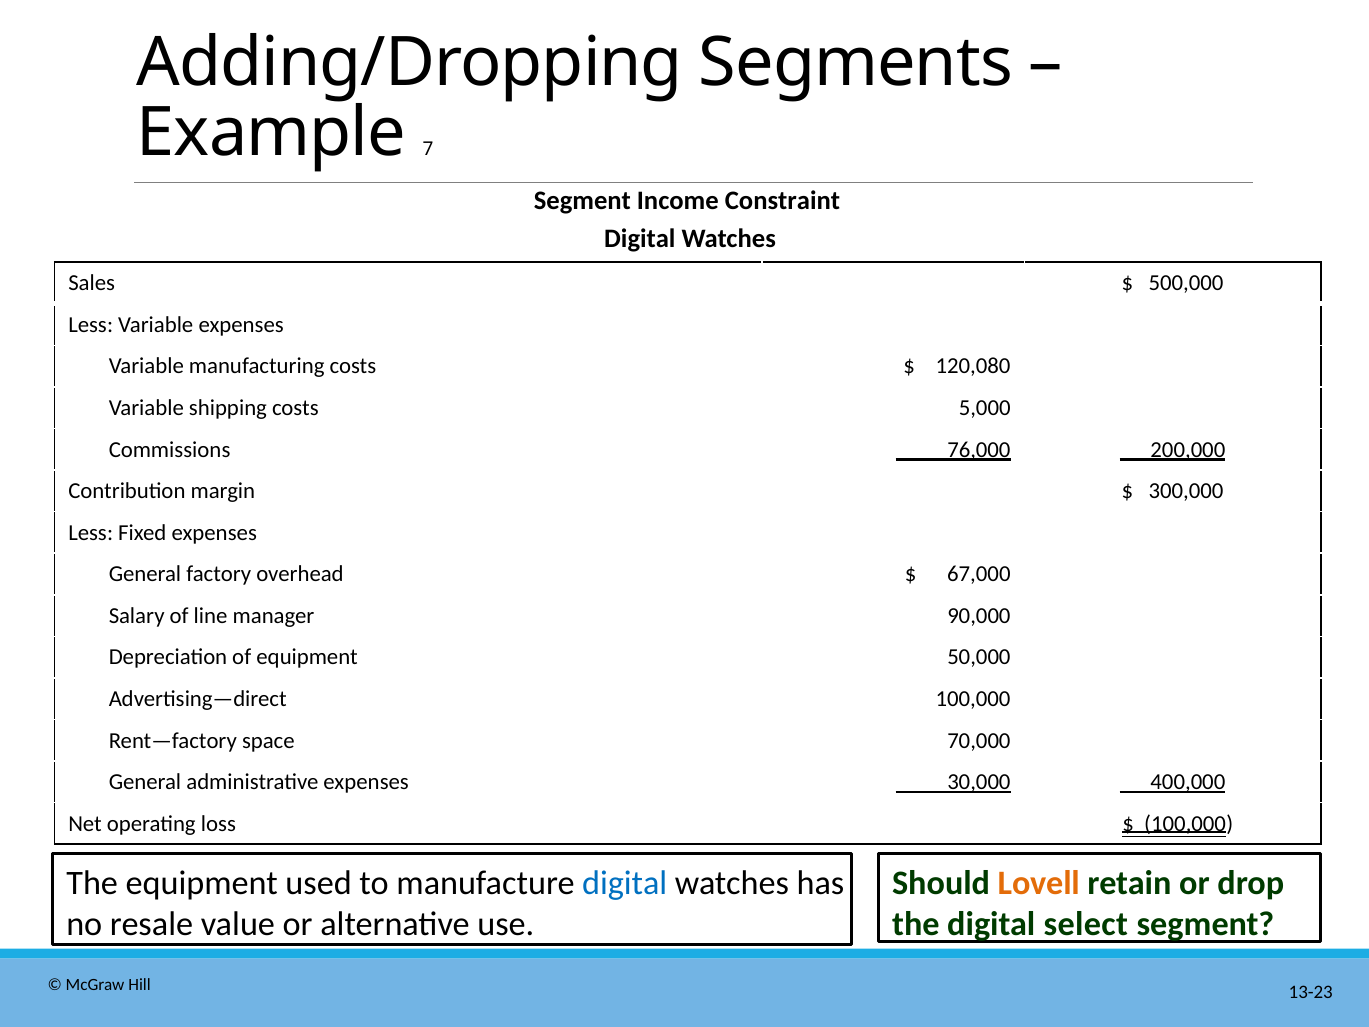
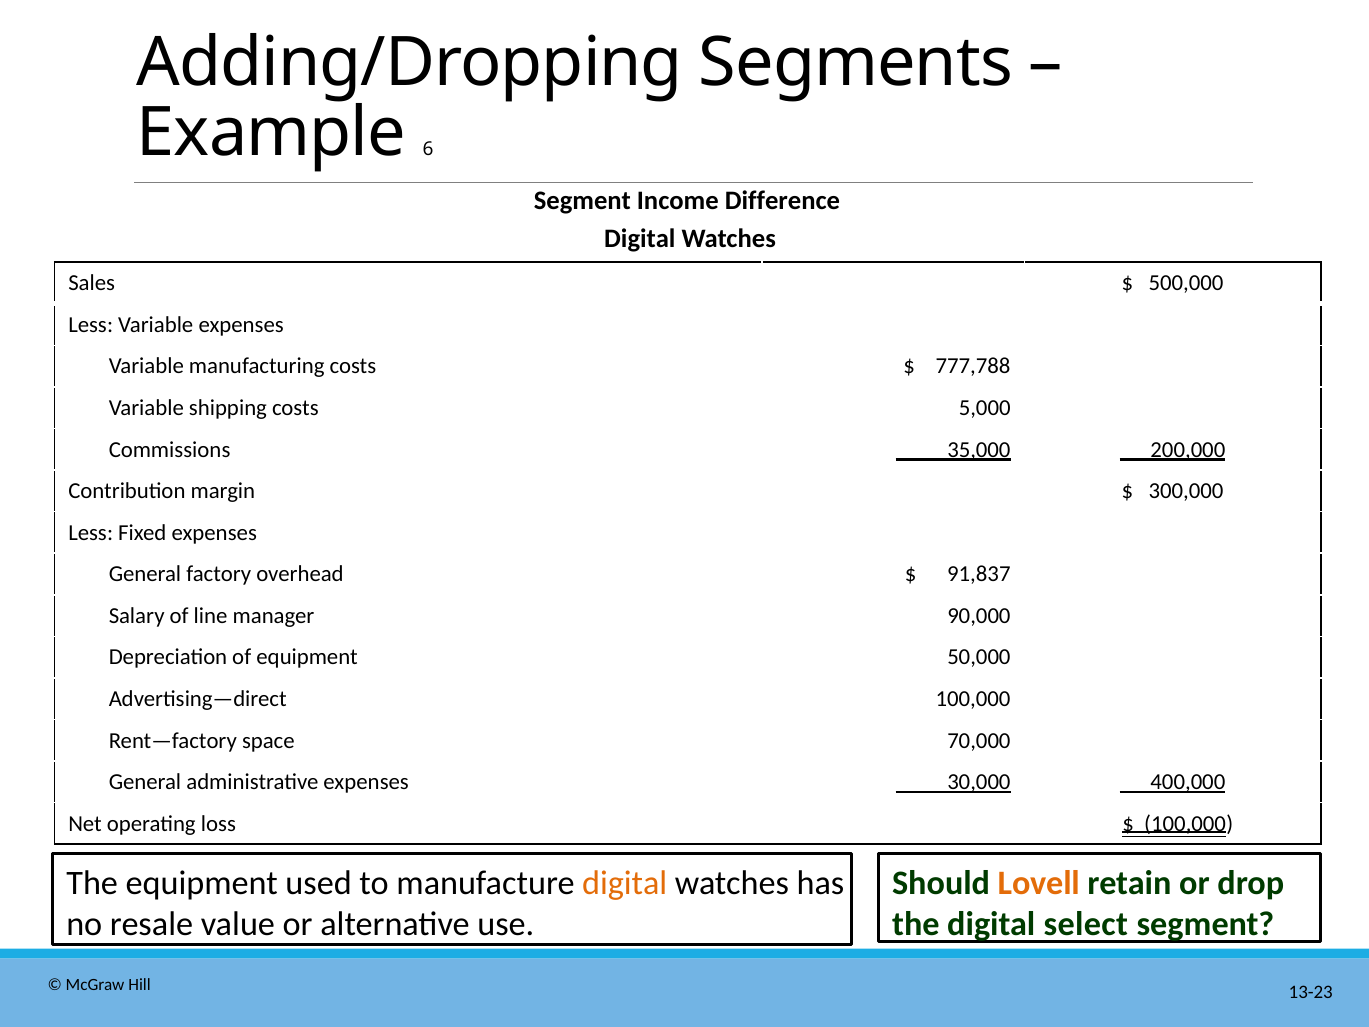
7: 7 -> 6
Constraint: Constraint -> Difference
120,080: 120,080 -> 777,788
76,000: 76,000 -> 35,000
67,000: 67,000 -> 91,837
digital at (625, 883) colour: blue -> orange
